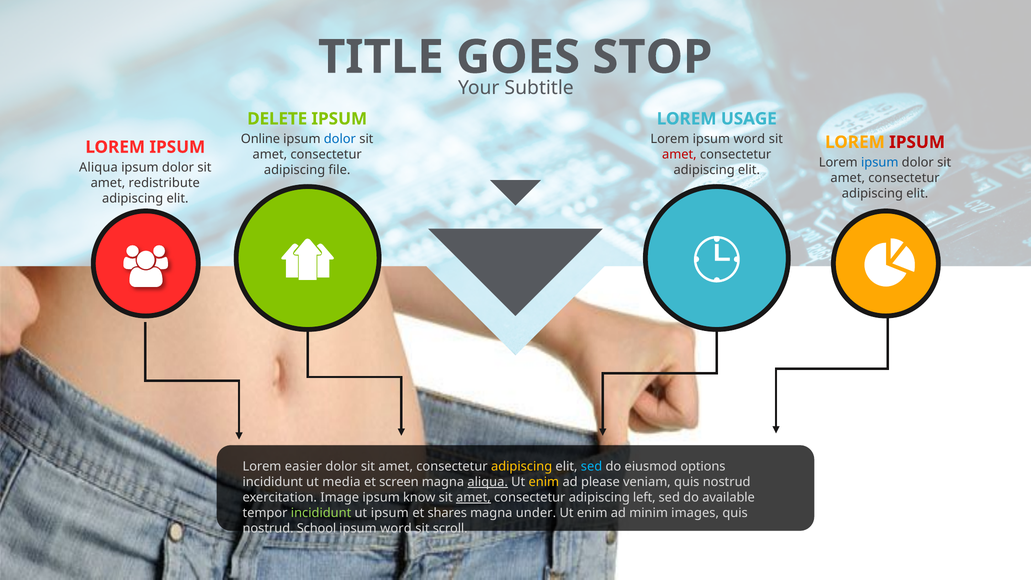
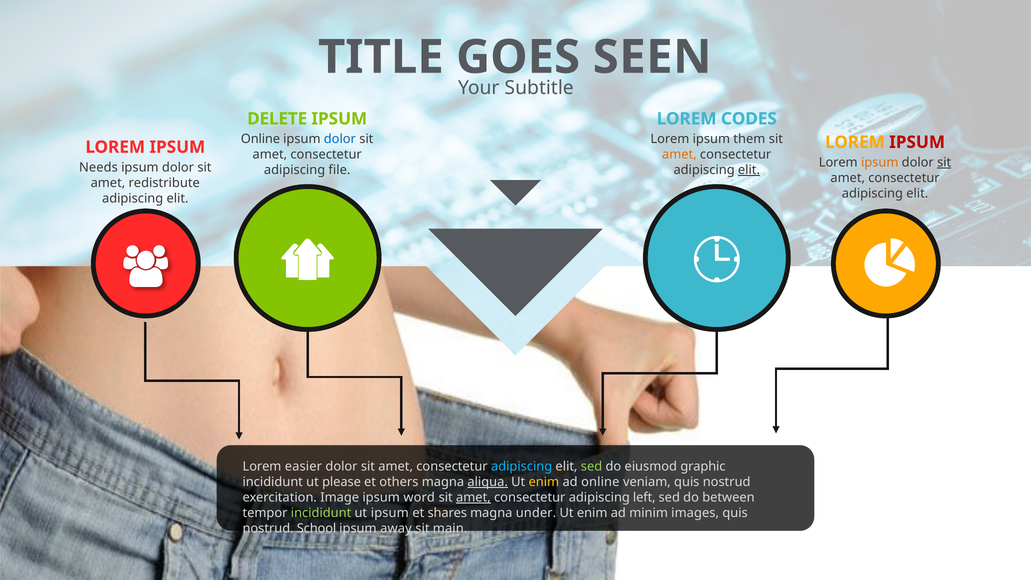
STOP: STOP -> SEEN
USAGE: USAGE -> CODES
Lorem ipsum word: word -> them
amet at (679, 155) colour: red -> orange
ipsum at (880, 163) colour: blue -> orange
sit at (944, 163) underline: none -> present
Aliqua at (98, 167): Aliqua -> Needs
elit at (749, 170) underline: none -> present
adipiscing at (522, 467) colour: yellow -> light blue
sed at (592, 467) colour: light blue -> light green
options: options -> graphic
media: media -> please
screen: screen -> others
ad please: please -> online
know: know -> word
available: available -> between
word at (396, 528): word -> away
scroll: scroll -> main
